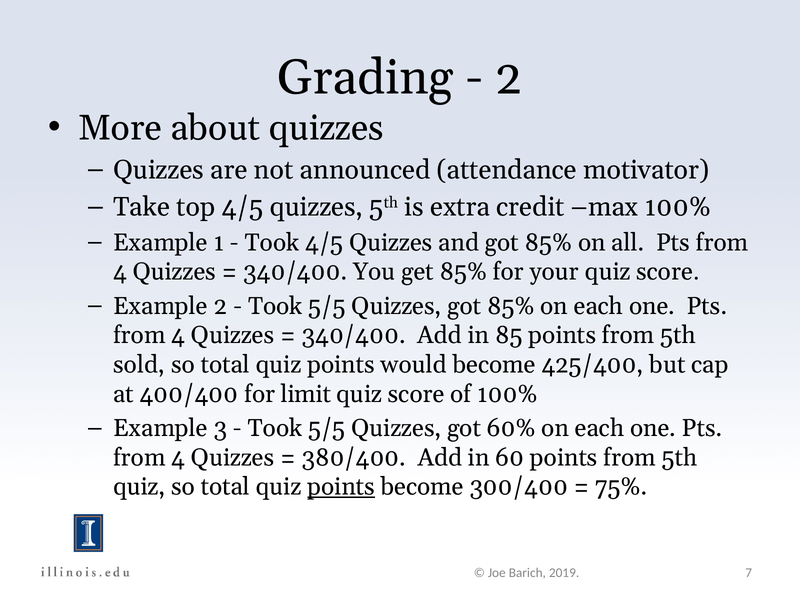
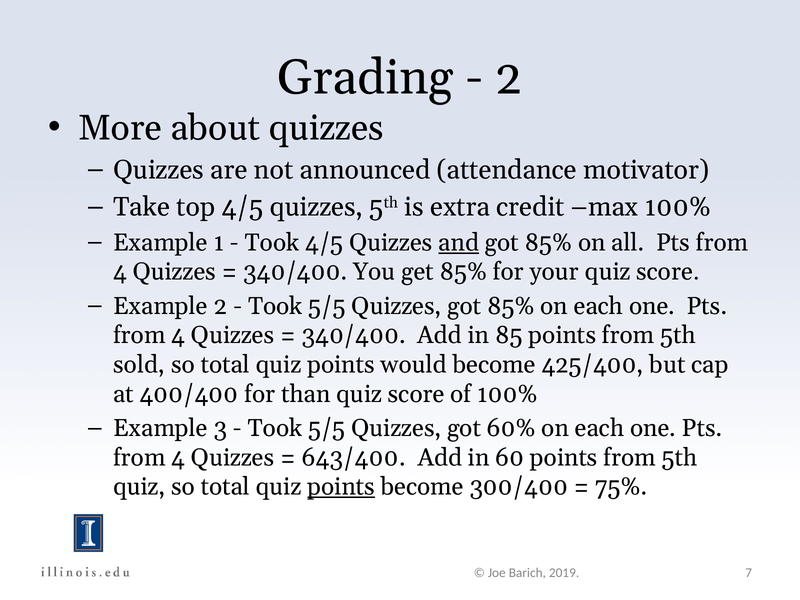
and underline: none -> present
limit: limit -> than
380/400: 380/400 -> 643/400
